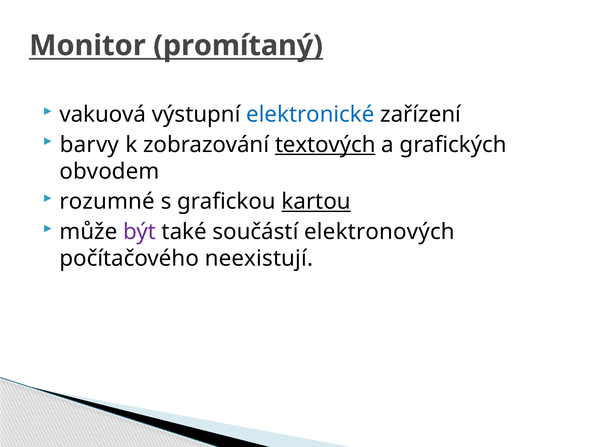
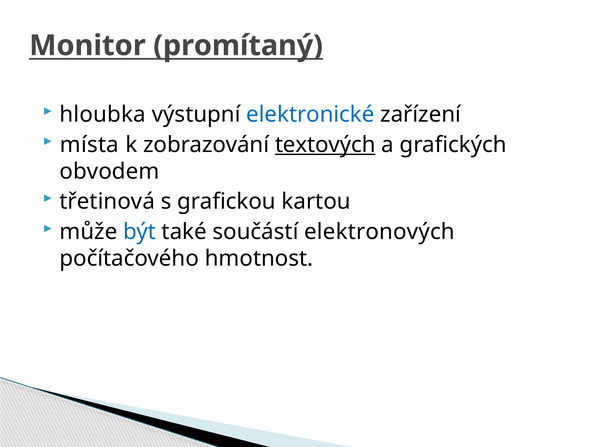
vakuová: vakuová -> hloubka
barvy: barvy -> místa
rozumné: rozumné -> třetinová
kartou underline: present -> none
být colour: purple -> blue
neexistují: neexistují -> hmotnost
